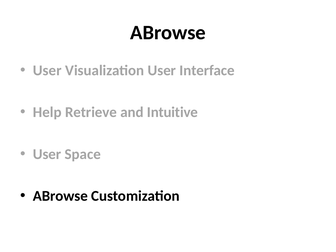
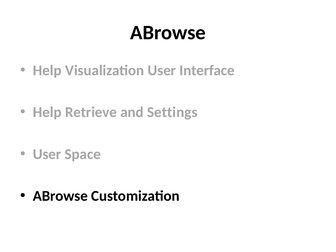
User at (47, 70): User -> Help
Intuitive: Intuitive -> Settings
